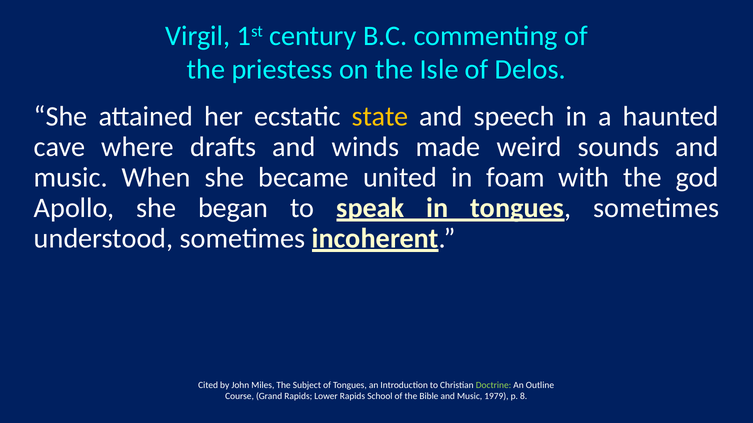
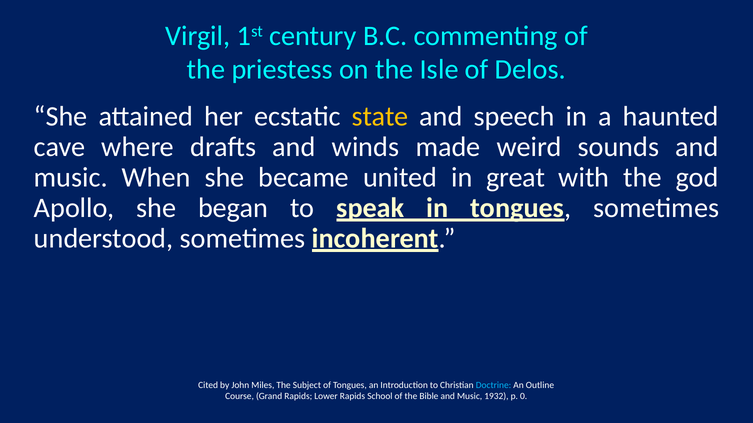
foam: foam -> great
Doctrine colour: light green -> light blue
1979: 1979 -> 1932
8: 8 -> 0
